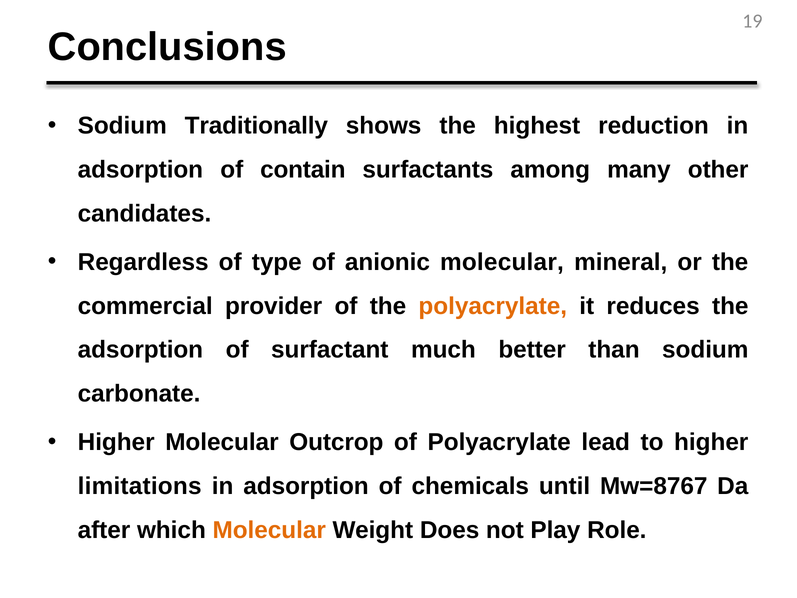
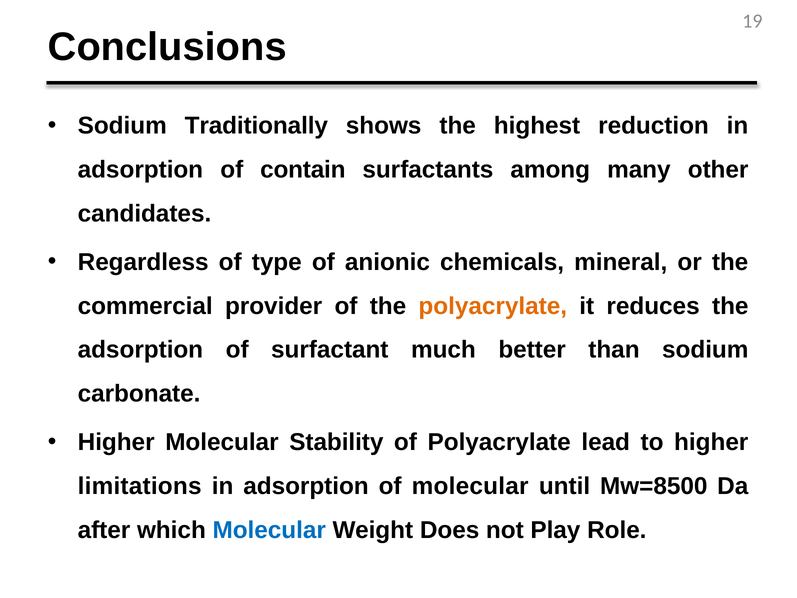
anionic molecular: molecular -> chemicals
Outcrop: Outcrop -> Stability
of chemicals: chemicals -> molecular
Mw=8767: Mw=8767 -> Mw=8500
Molecular at (269, 530) colour: orange -> blue
